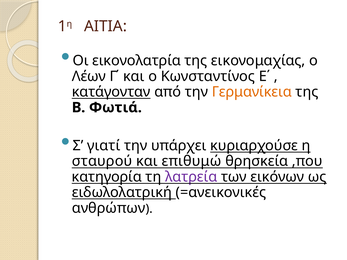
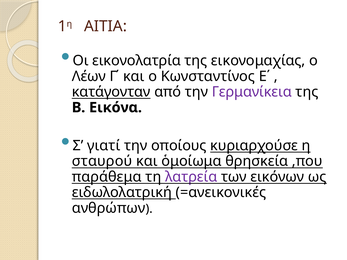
Γερμανίκεια colour: orange -> purple
Φωτιά: Φωτιά -> Εικόνα
υπάρχει: υπάρχει -> οποίους
επιθυμώ: επιθυμώ -> ὁμοίωμα
κατηγορία: κατηγορία -> παράθεμα
